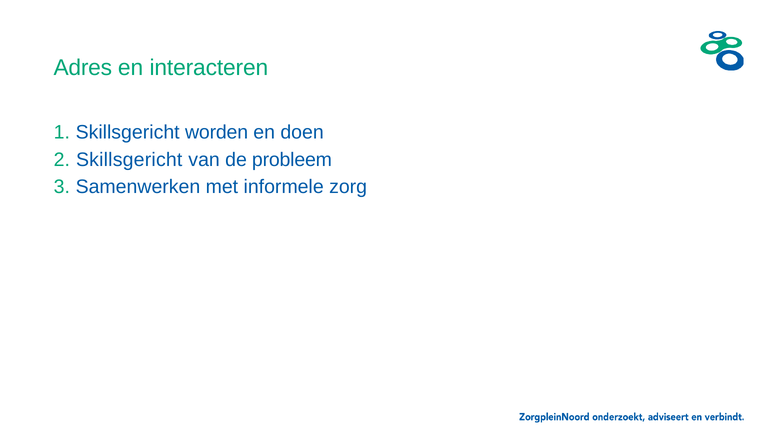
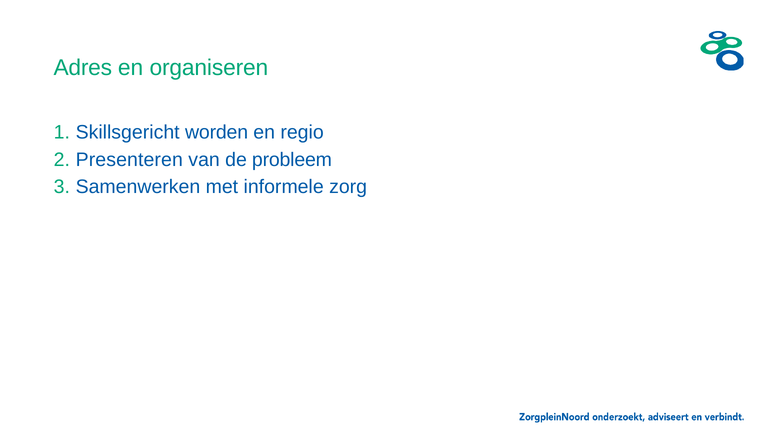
interacteren: interacteren -> organiseren
doen: doen -> regio
Skillsgericht at (129, 160): Skillsgericht -> Presenteren
